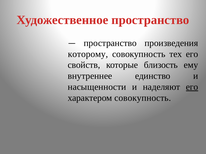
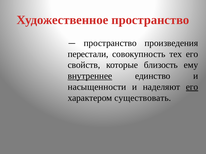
которому: которому -> перестали
внутреннее underline: none -> present
характером совокупность: совокупность -> существовать
